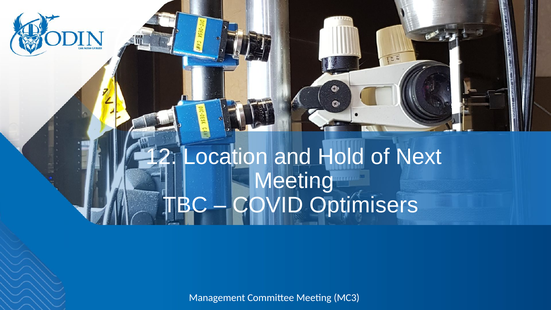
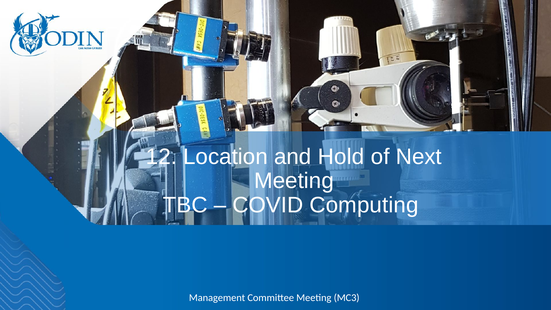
Optimisers: Optimisers -> Computing
